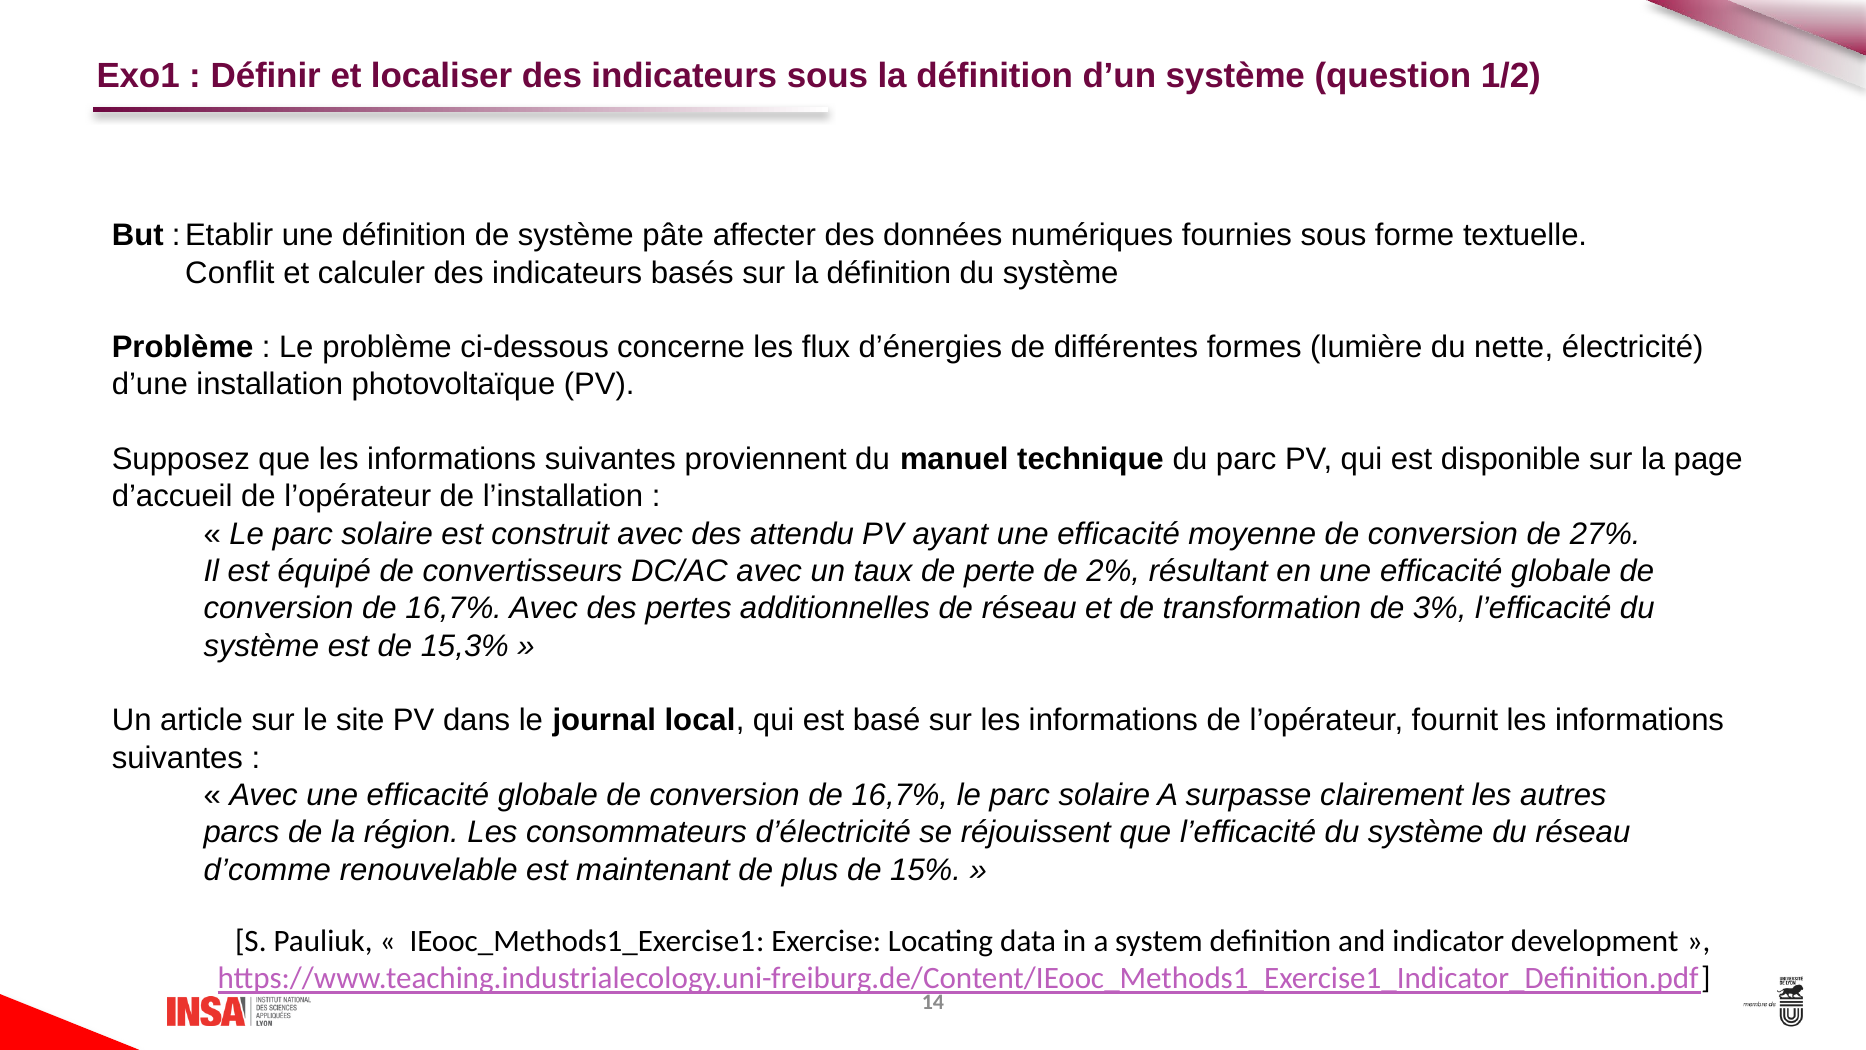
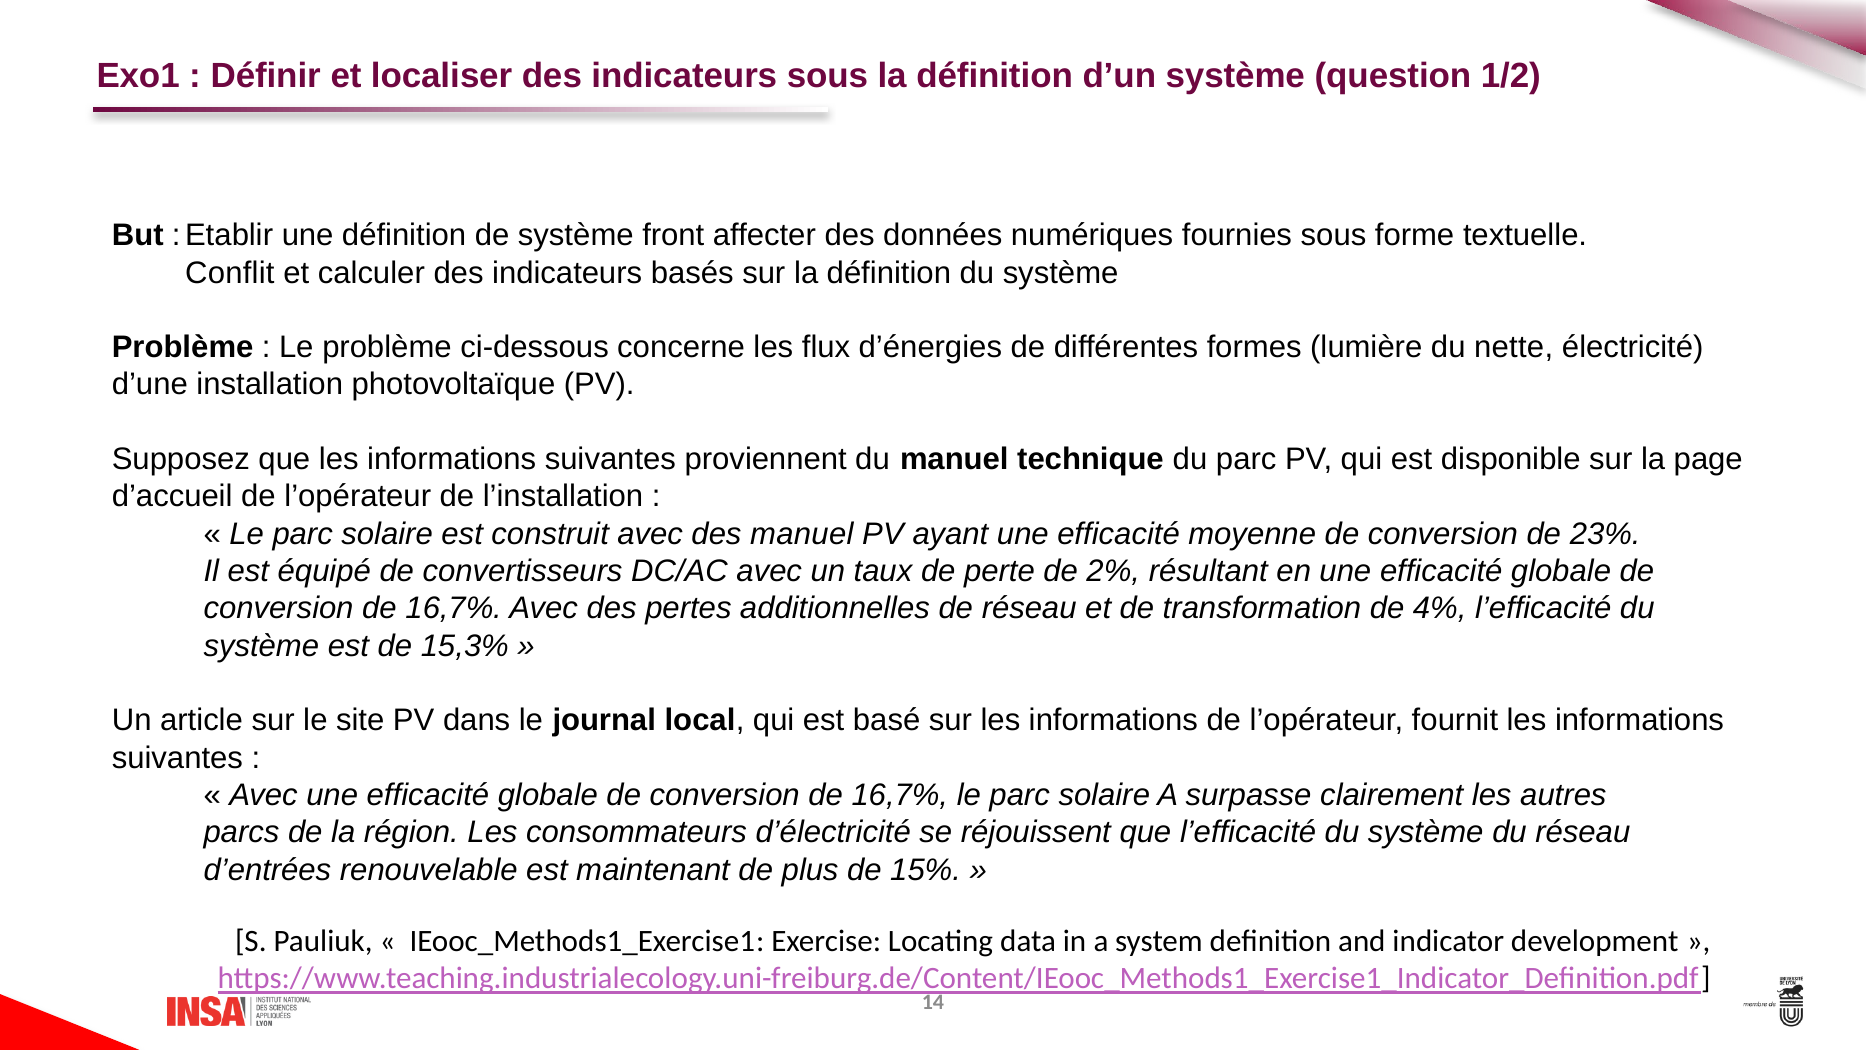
pâte: pâte -> front
des attendu: attendu -> manuel
27%: 27% -> 23%
3%: 3% -> 4%
d’comme: d’comme -> d’entrées
